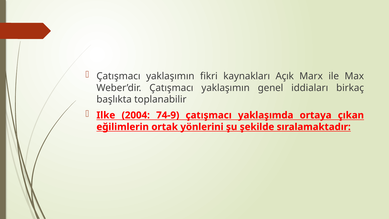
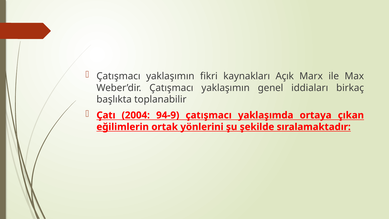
Ilke: Ilke -> Çatı
74-9: 74-9 -> 94-9
